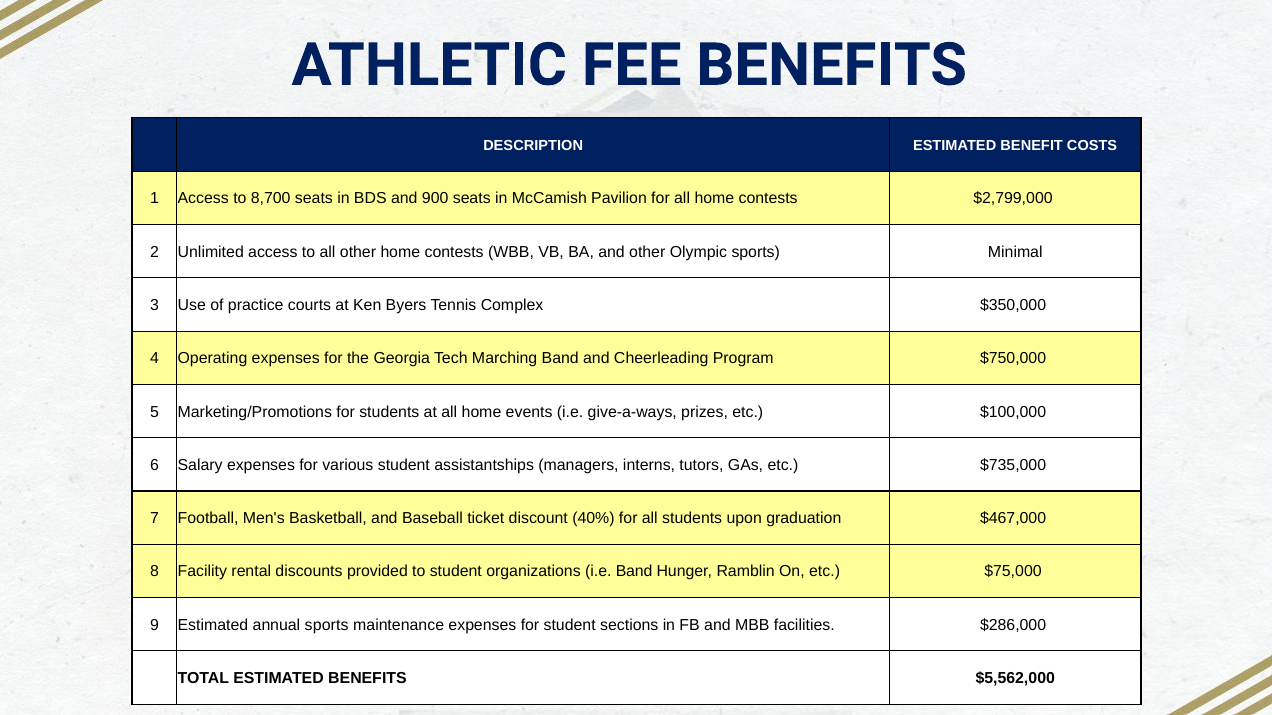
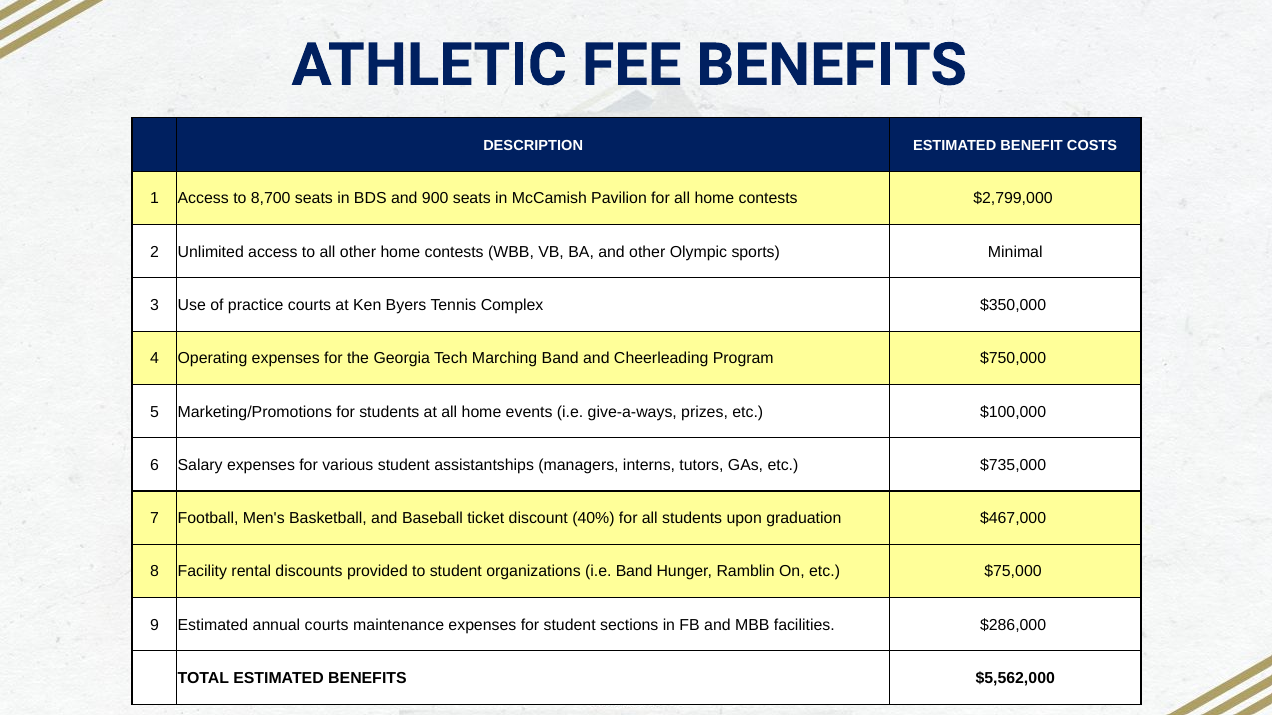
annual sports: sports -> courts
